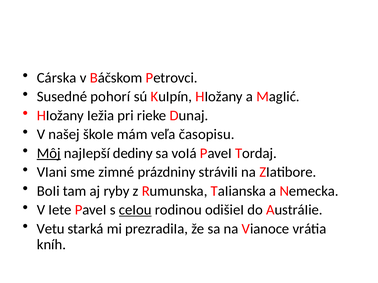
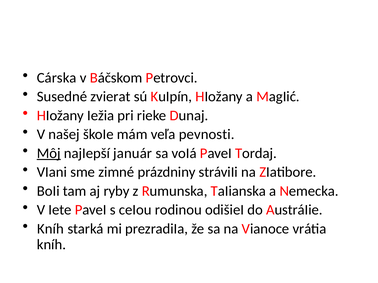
pohorí: pohorí -> zvierat
časopisu: časopisu -> pevnosti
dediny: dediny -> január
ceIou underline: present -> none
Vetu at (51, 229): Vetu -> Kníh
